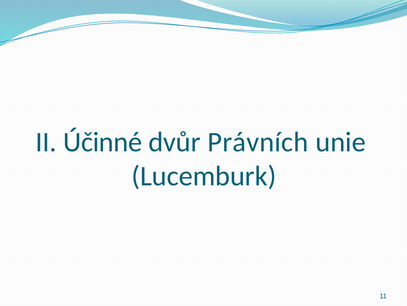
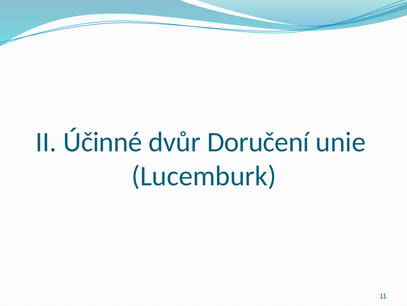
Právních: Právních -> Doručení
